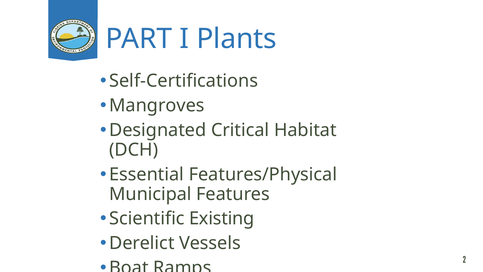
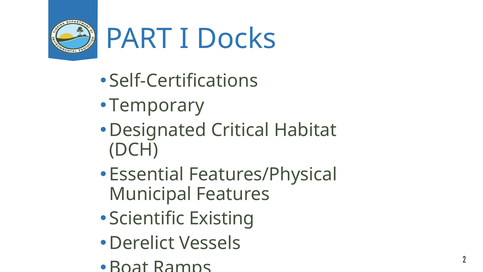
Plants: Plants -> Docks
Mangroves: Mangroves -> Temporary
